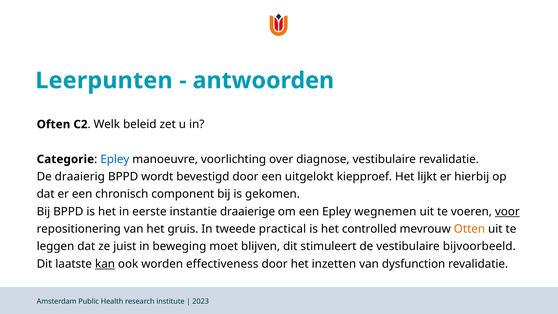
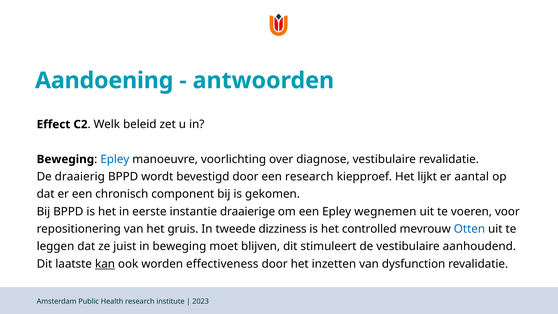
Leerpunten: Leerpunten -> Aandoening
Often: Often -> Effect
Categorie at (65, 159): Categorie -> Beweging
een uitgelokt: uitgelokt -> research
hierbij: hierbij -> aantal
voor underline: present -> none
practical: practical -> dizziness
Otten colour: orange -> blue
bijvoorbeeld: bijvoorbeeld -> aanhoudend
